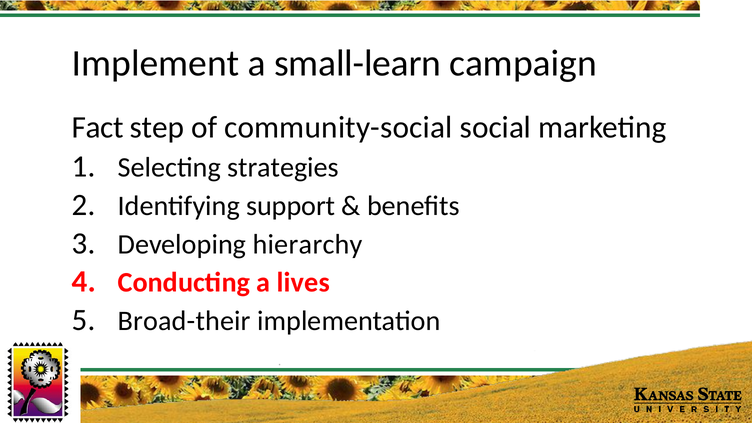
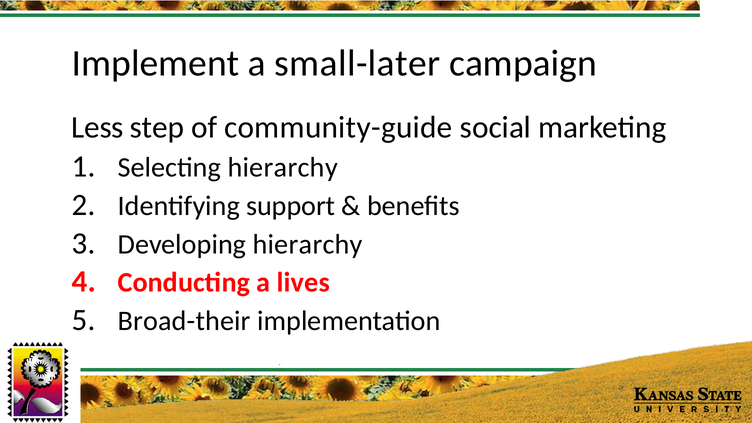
small-learn: small-learn -> small-later
Fact: Fact -> Less
community-social: community-social -> community-guide
Selecting strategies: strategies -> hierarchy
